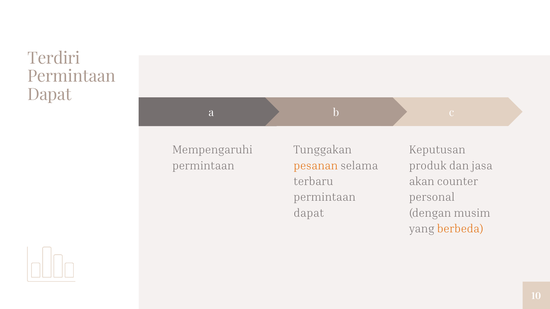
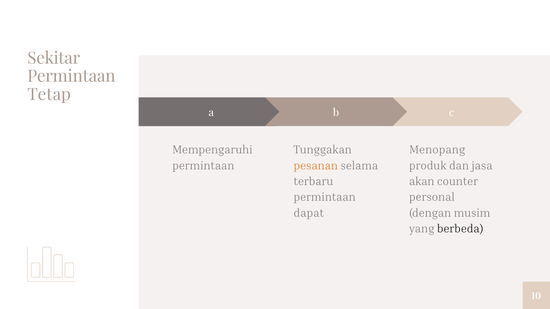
Terdiri: Terdiri -> Sekitar
Dapat at (49, 95): Dapat -> Tetap
Keputusan: Keputusan -> Menopang
berbeda colour: orange -> black
